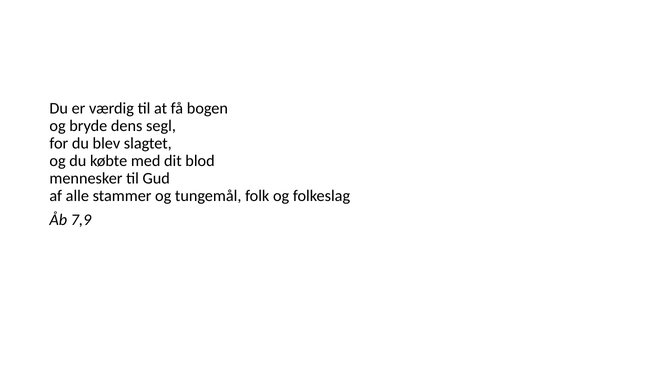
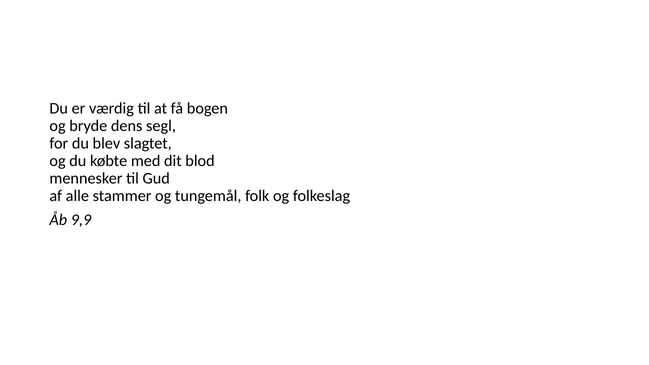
7,9: 7,9 -> 9,9
